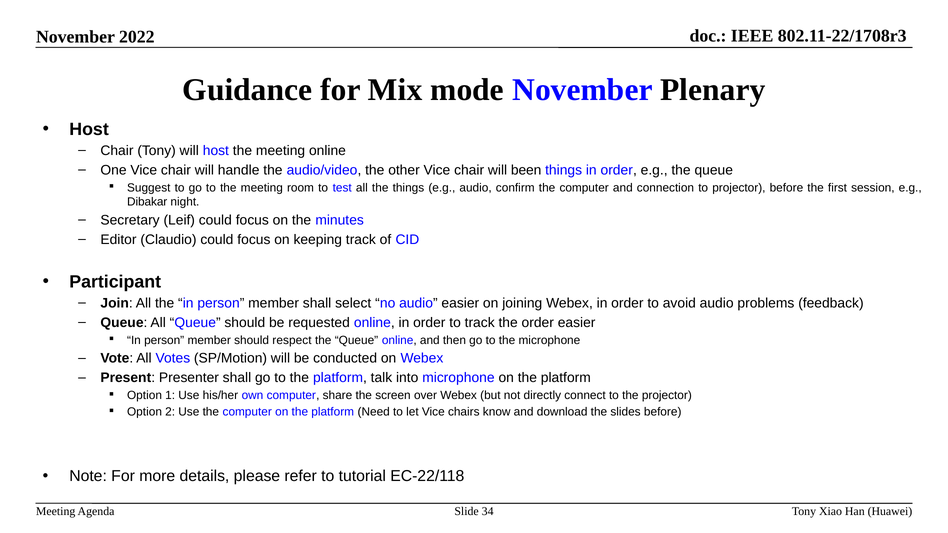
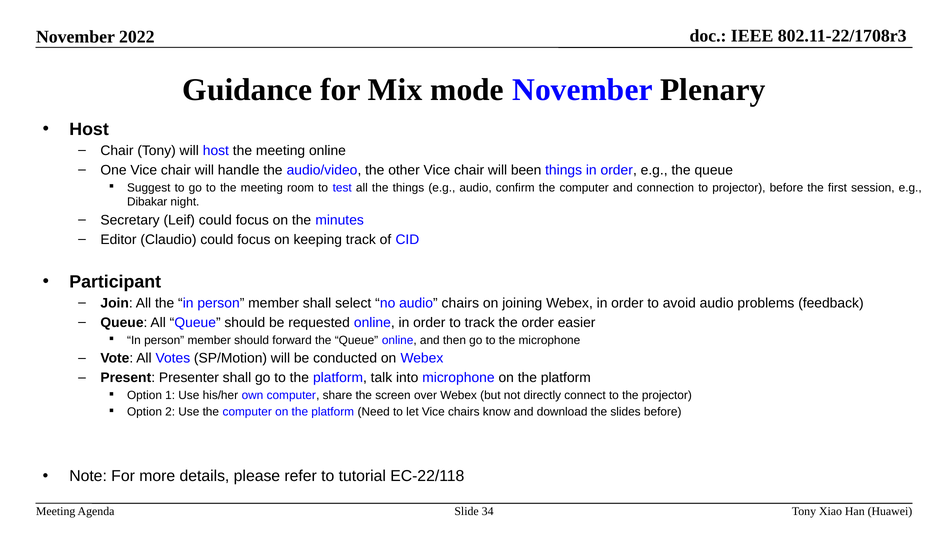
audio easier: easier -> chairs
respect: respect -> forward
